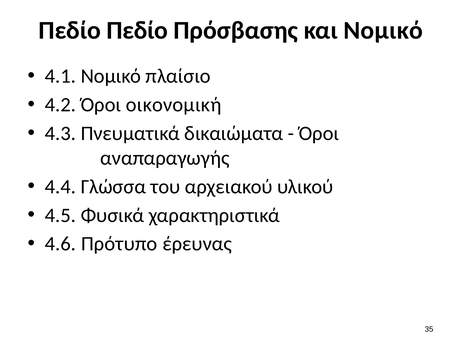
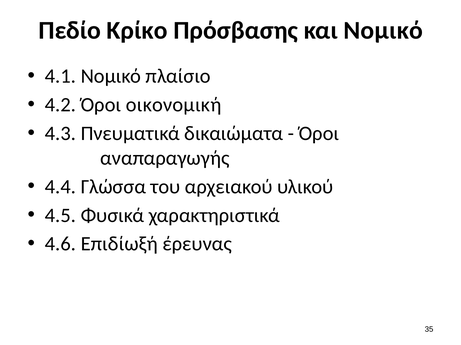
Πεδίο Πεδίο: Πεδίο -> Κρίκο
Πρότυπο: Πρότυπο -> Επιδίωξή
